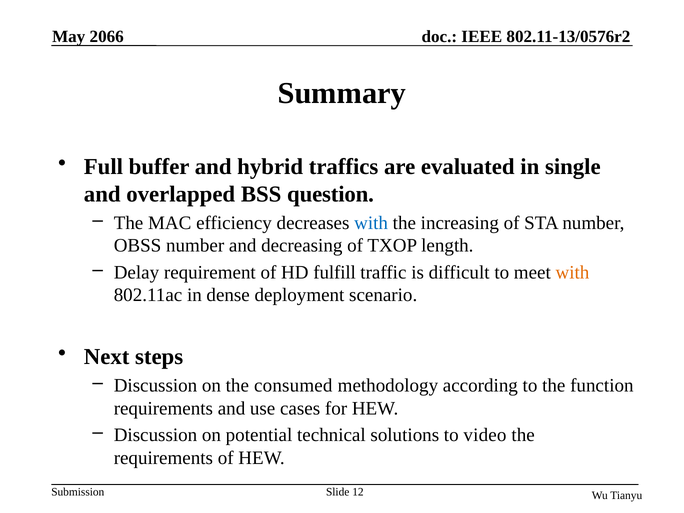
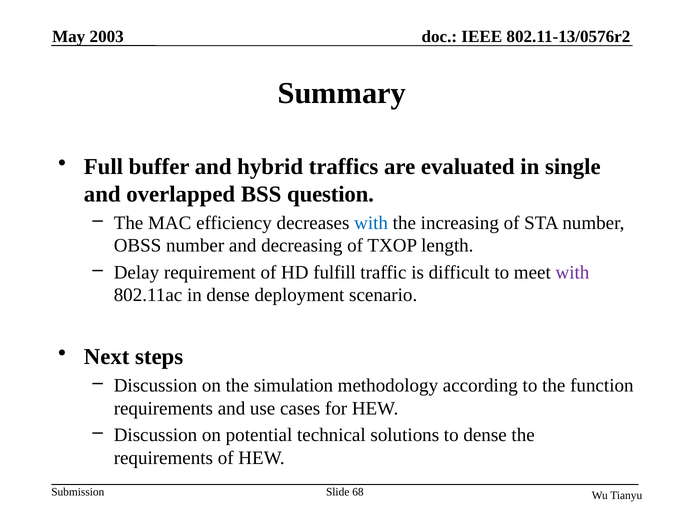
2066: 2066 -> 2003
with at (572, 272) colour: orange -> purple
consumed: consumed -> simulation
to video: video -> dense
12: 12 -> 68
